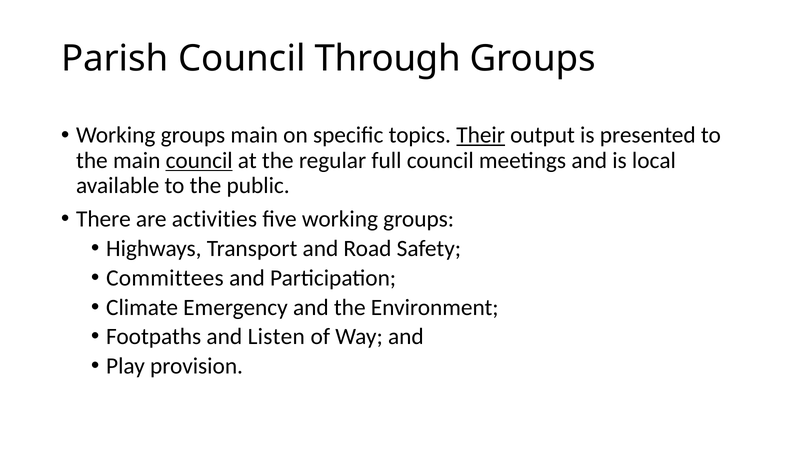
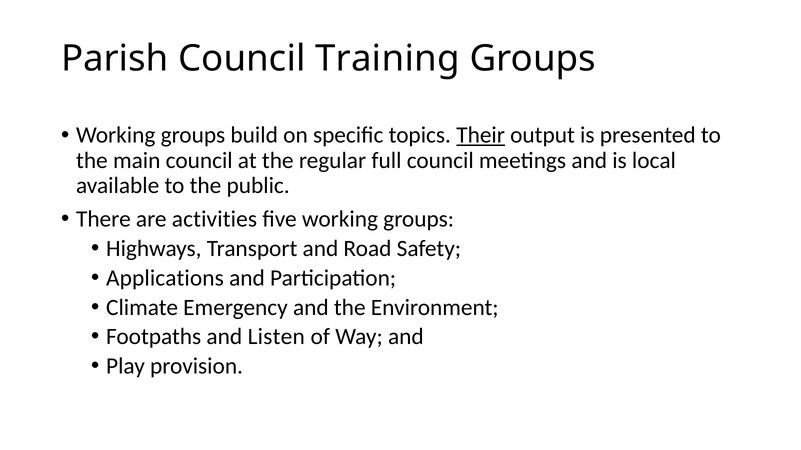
Through: Through -> Training
groups main: main -> build
council at (199, 161) underline: present -> none
Committees: Committees -> Applications
